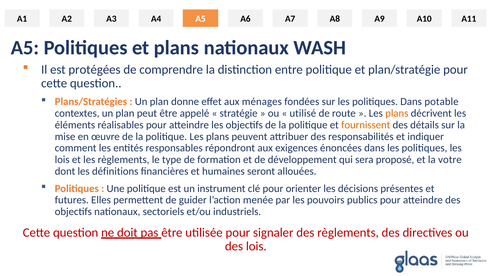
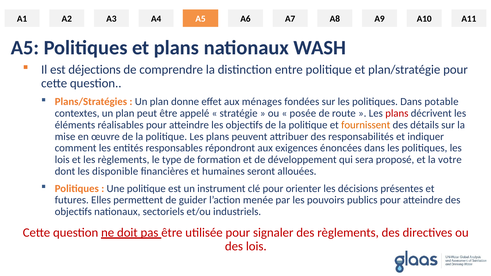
protégées: protégées -> déjections
utilisé: utilisé -> posée
plans at (397, 113) colour: orange -> red
définitions: définitions -> disponible
